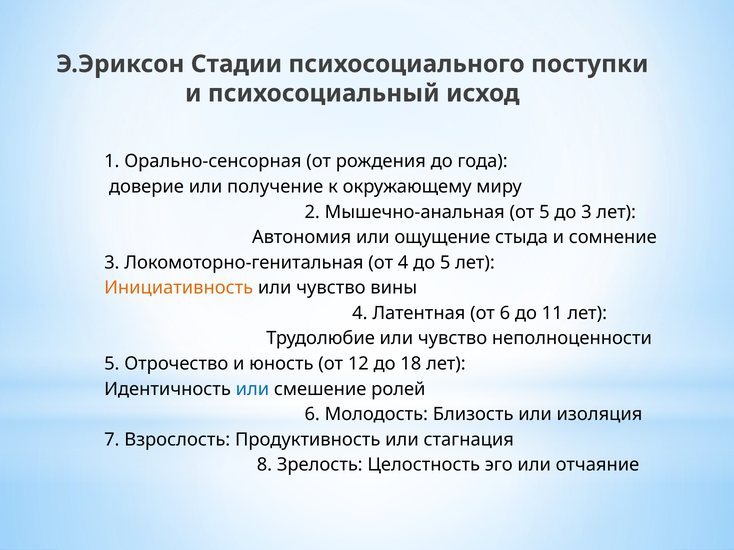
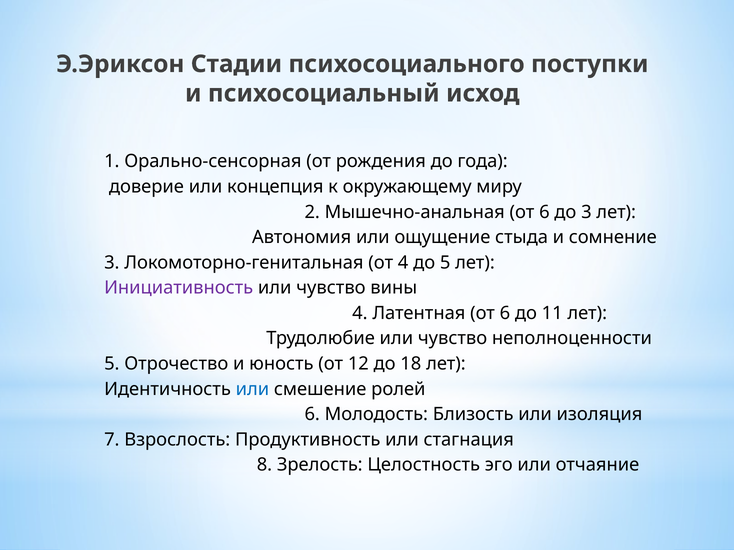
получение: получение -> концепция
Мышечно-анальная от 5: 5 -> 6
Инициативность colour: orange -> purple
